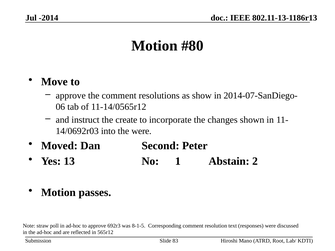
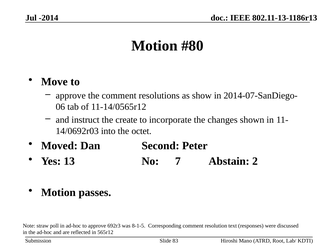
the were: were -> octet
1: 1 -> 7
